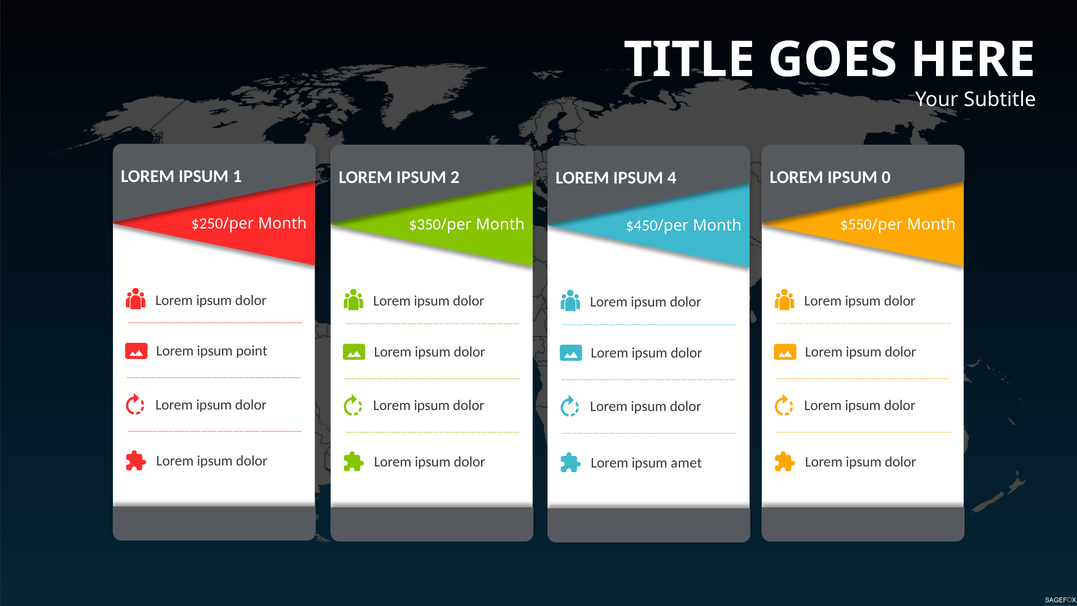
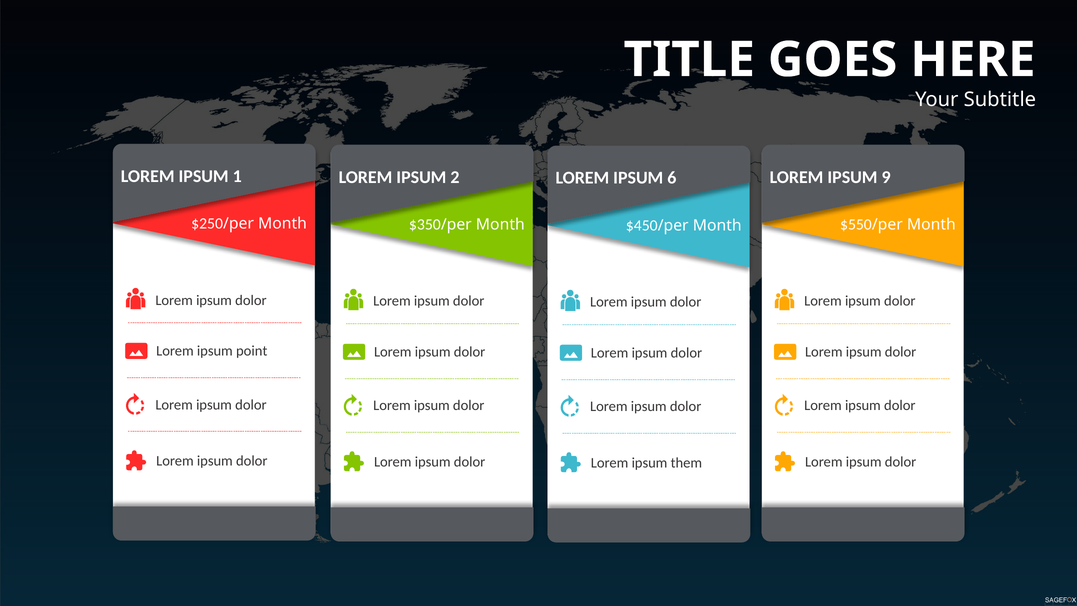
0: 0 -> 9
4: 4 -> 6
amet: amet -> them
